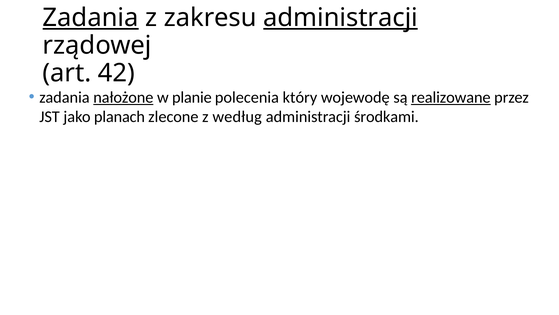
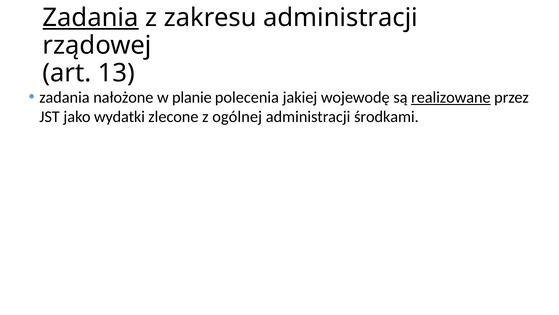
administracji at (341, 18) underline: present -> none
42: 42 -> 13
nałożone underline: present -> none
który: który -> jakiej
planach: planach -> wydatki
według: według -> ogólnej
